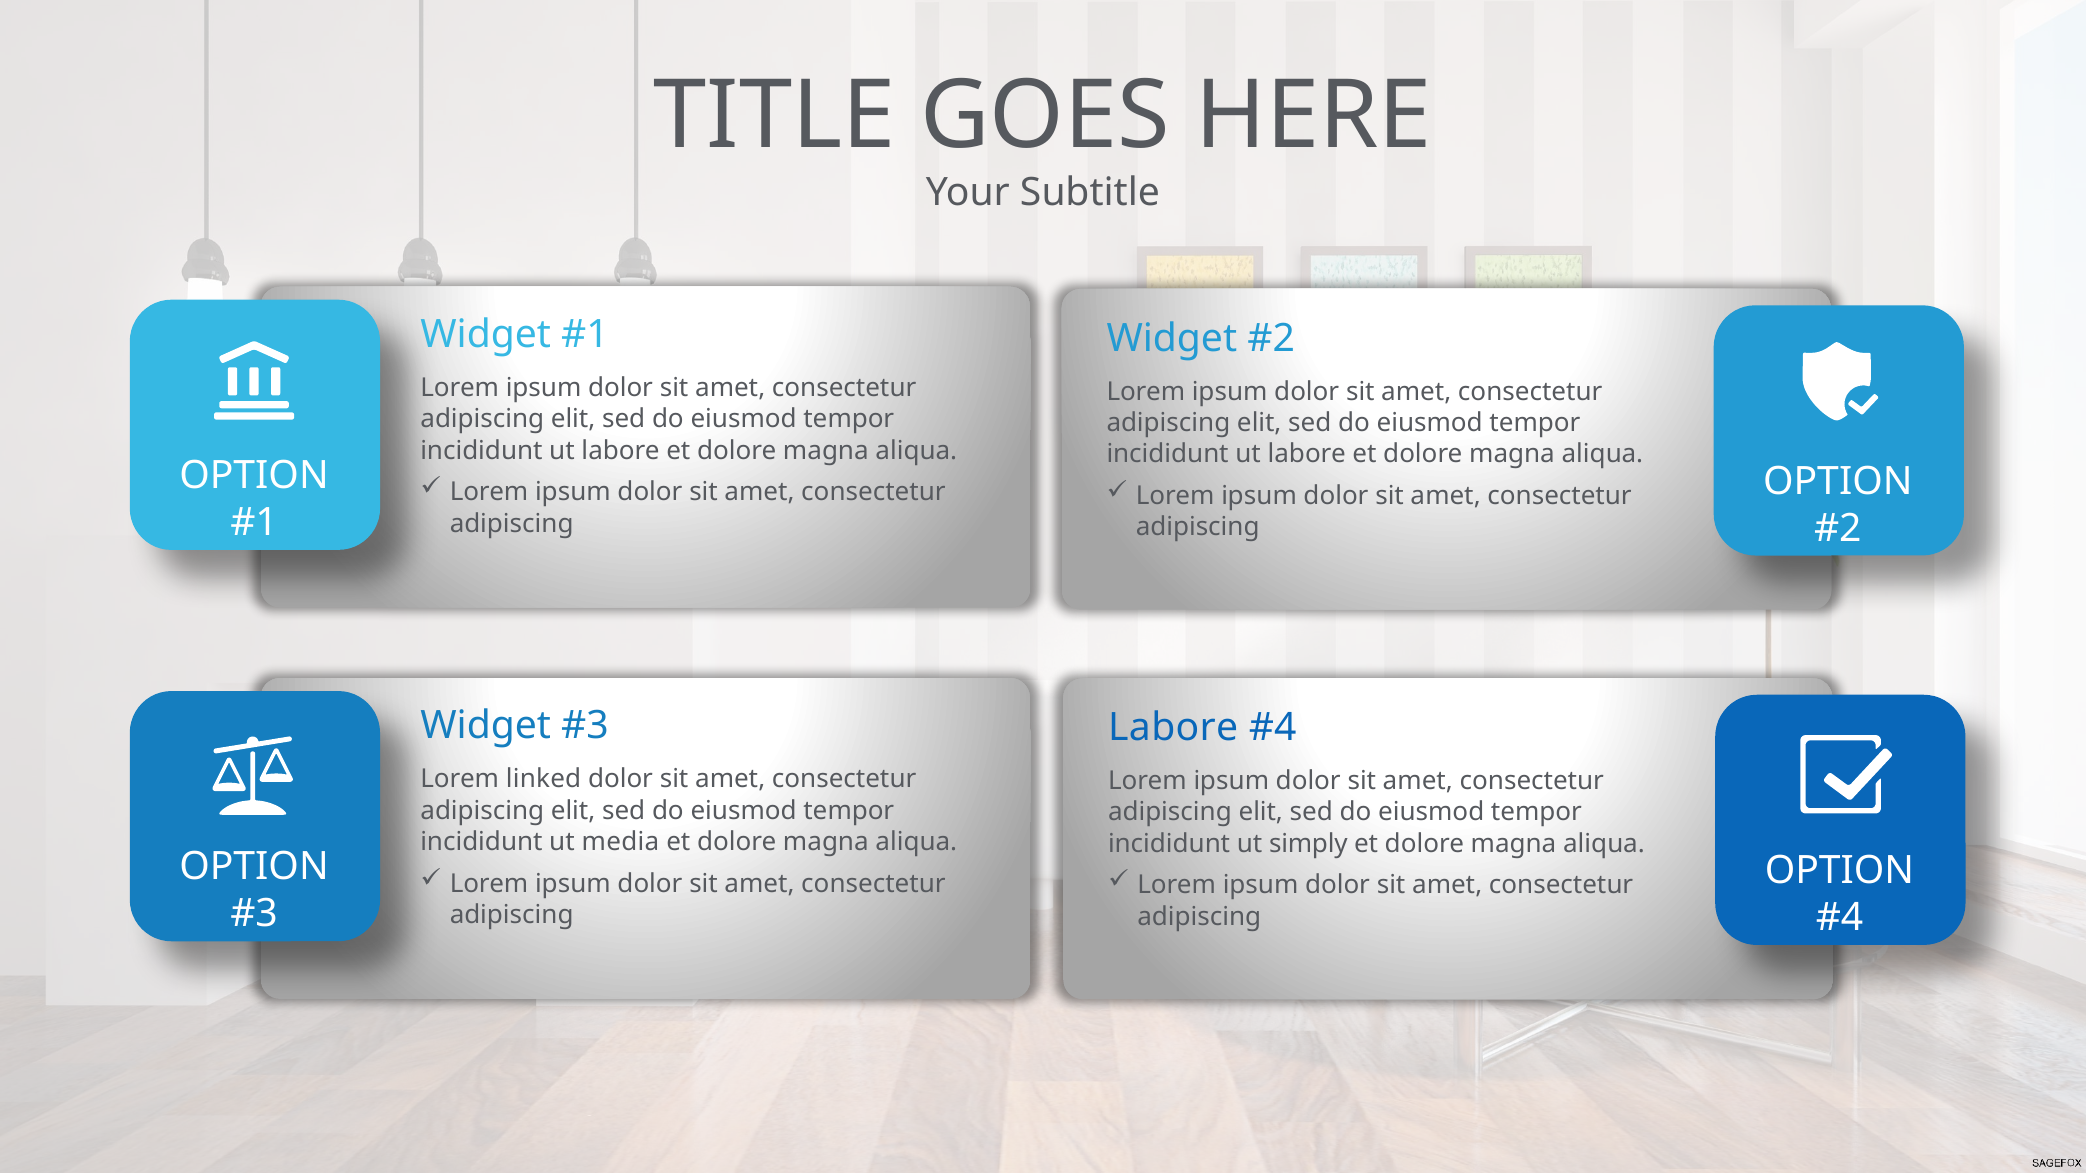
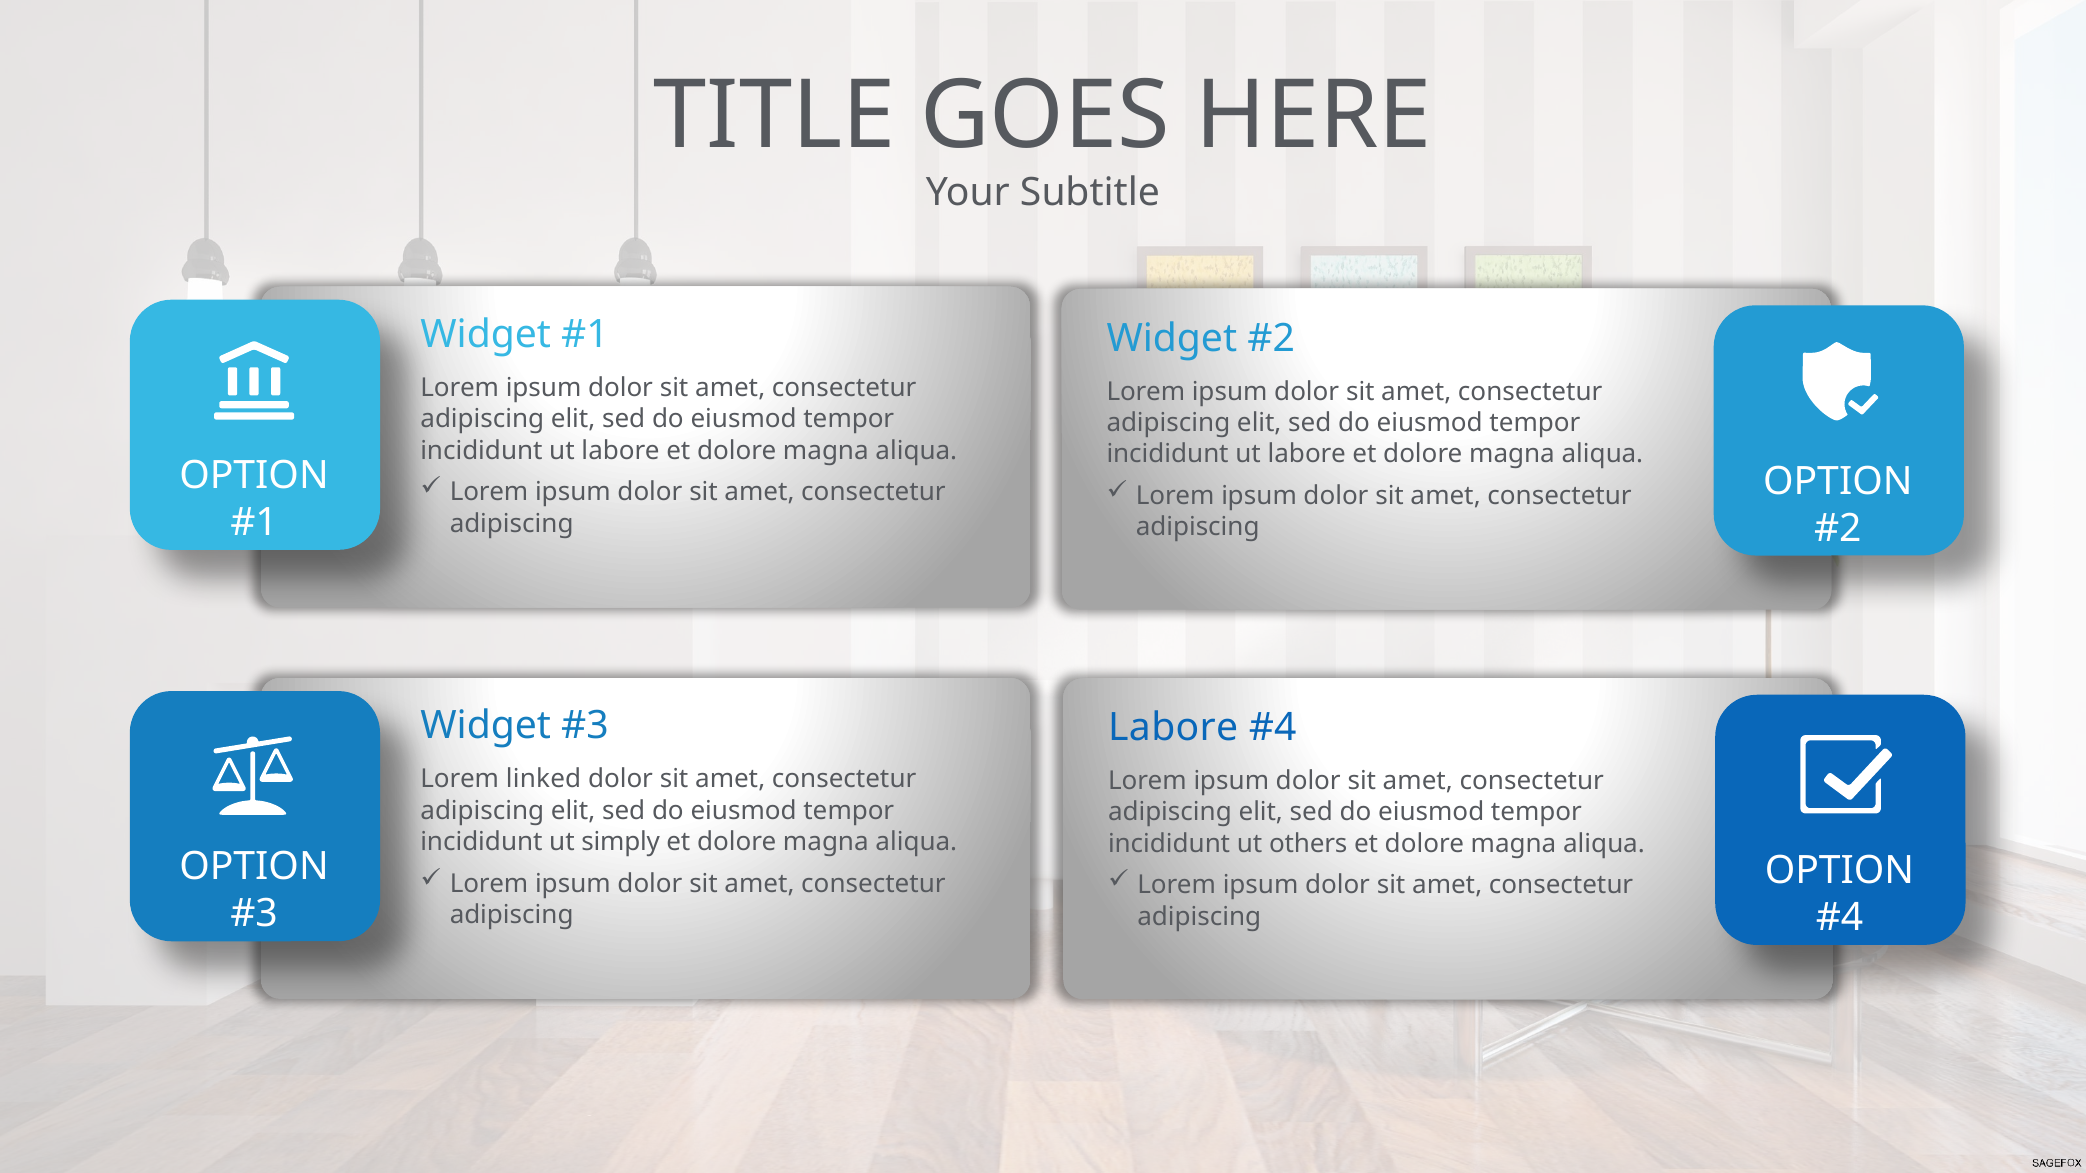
media: media -> simply
simply: simply -> others
